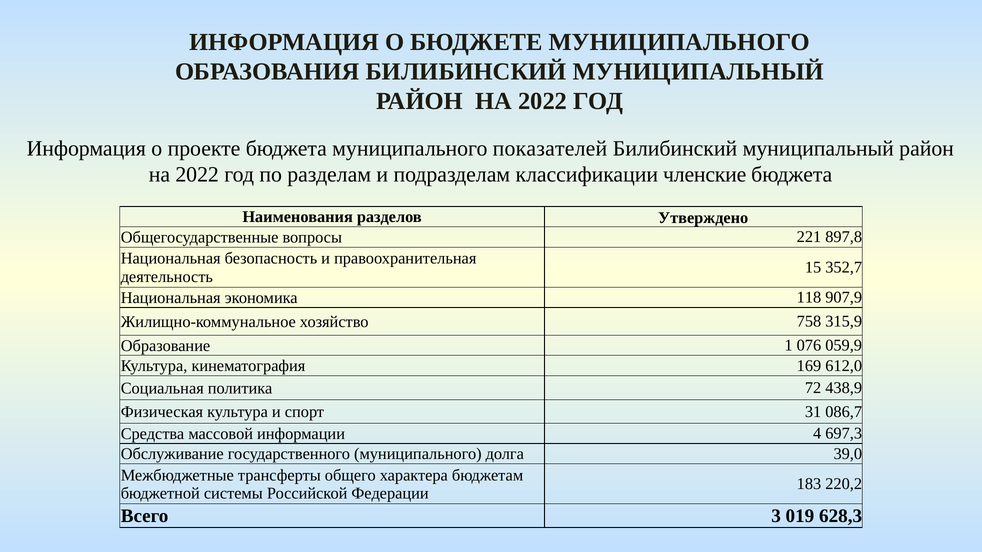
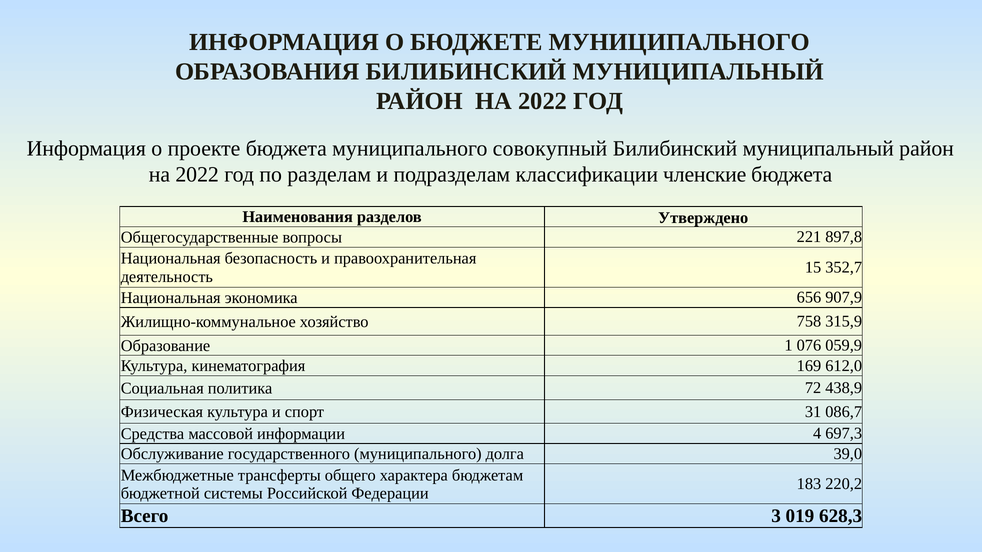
показателей: показателей -> совокупный
118: 118 -> 656
